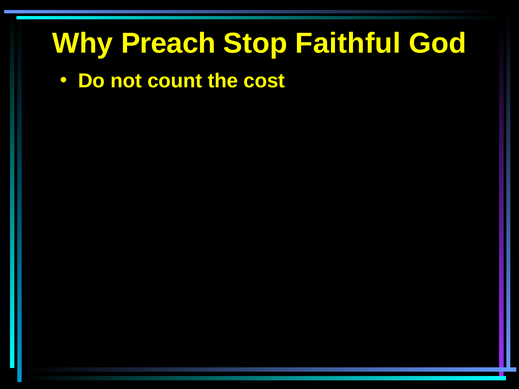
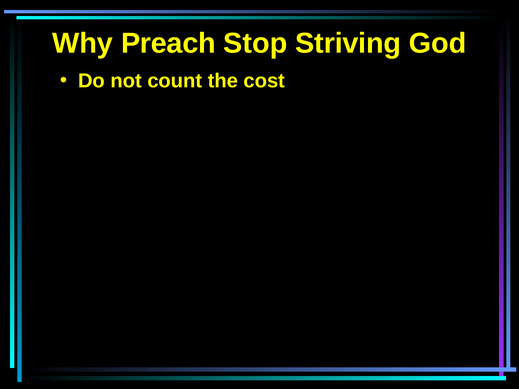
Faithful: Faithful -> Striving
